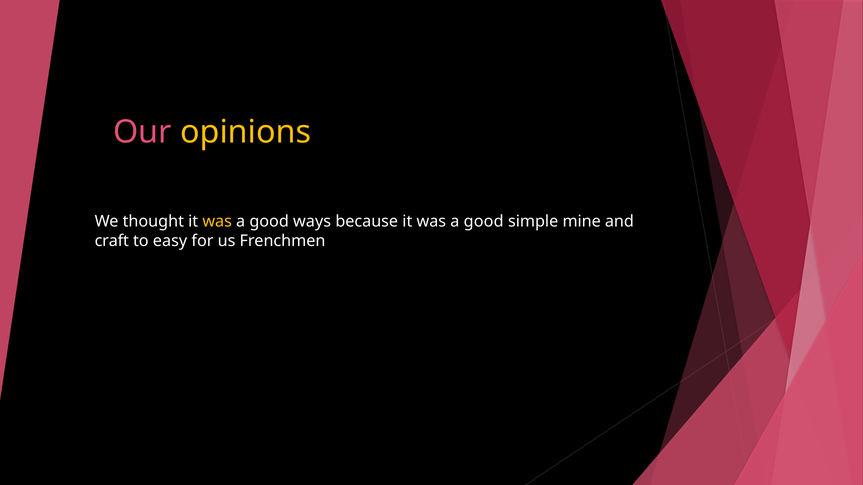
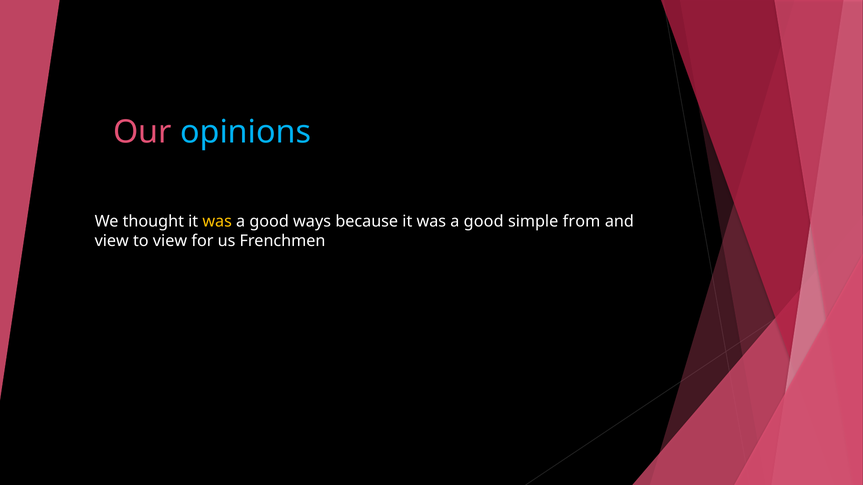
opinions colour: yellow -> light blue
mine: mine -> from
craft at (112, 241): craft -> view
to easy: easy -> view
